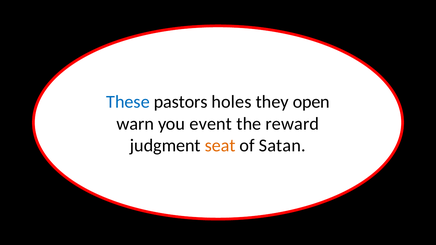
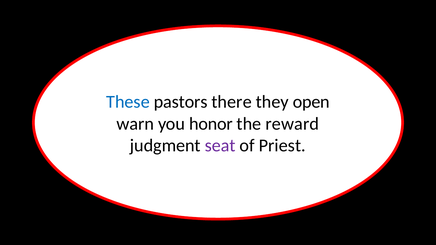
holes: holes -> there
event: event -> honor
seat colour: orange -> purple
Satan: Satan -> Priest
